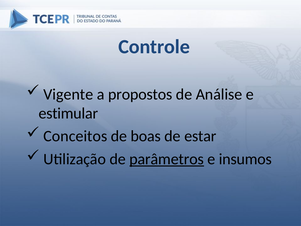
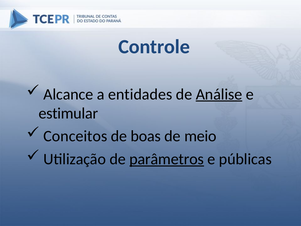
Vigente: Vigente -> Alcance
propostos: propostos -> entidades
Análise underline: none -> present
estar: estar -> meio
insumos: insumos -> públicas
